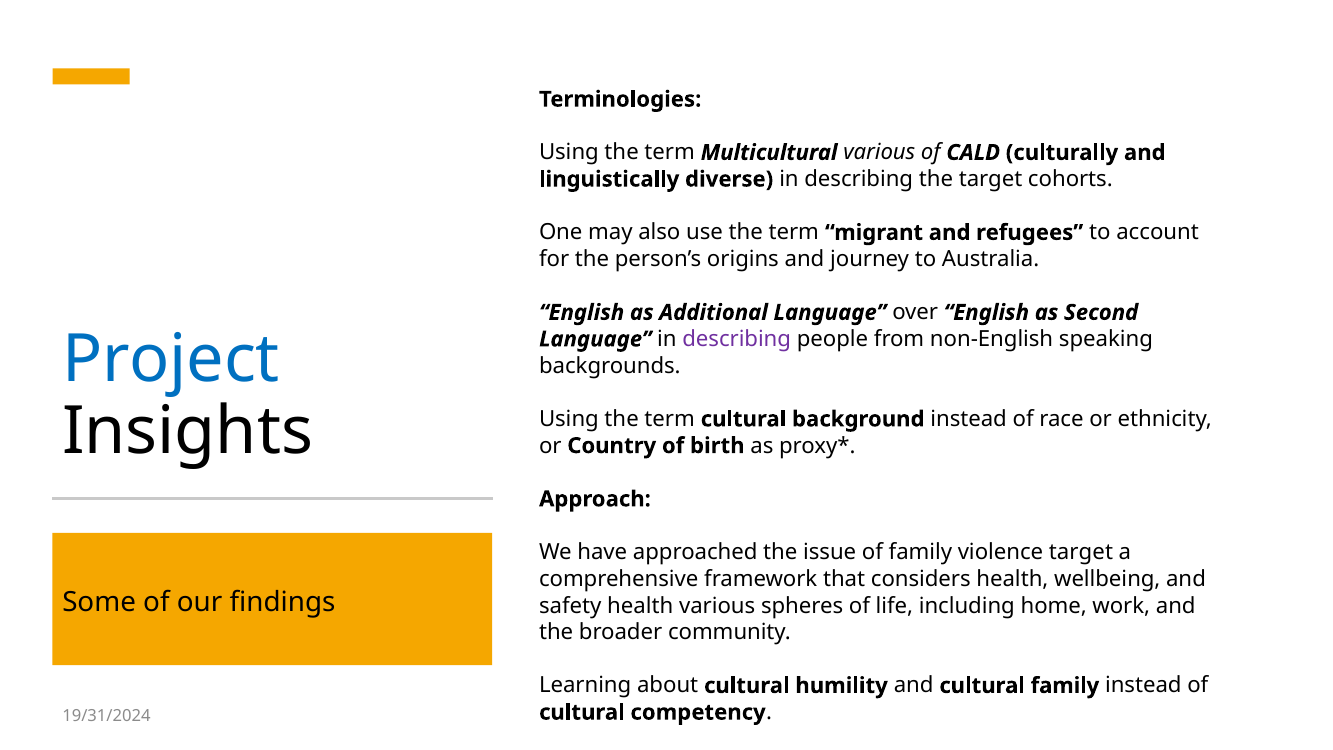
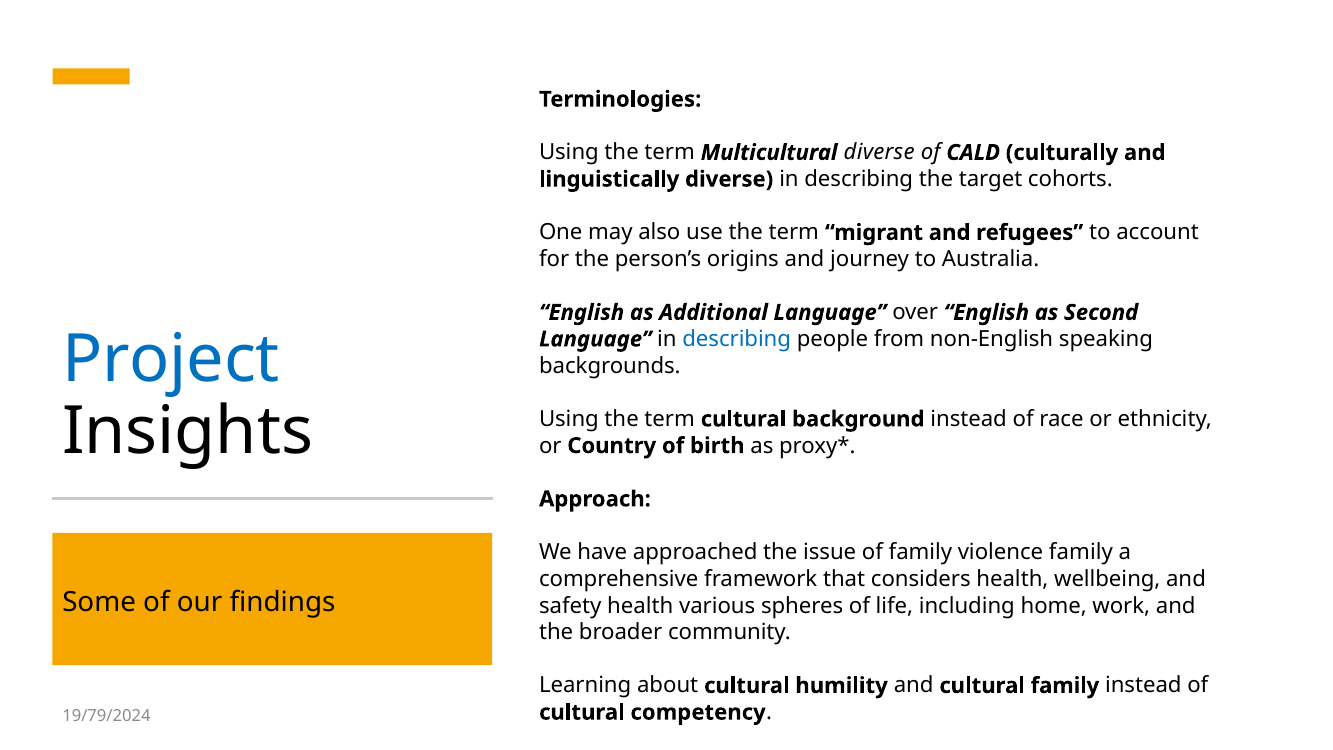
Multicultural various: various -> diverse
describing at (737, 339) colour: purple -> blue
violence target: target -> family
19/31/2024: 19/31/2024 -> 19/79/2024
